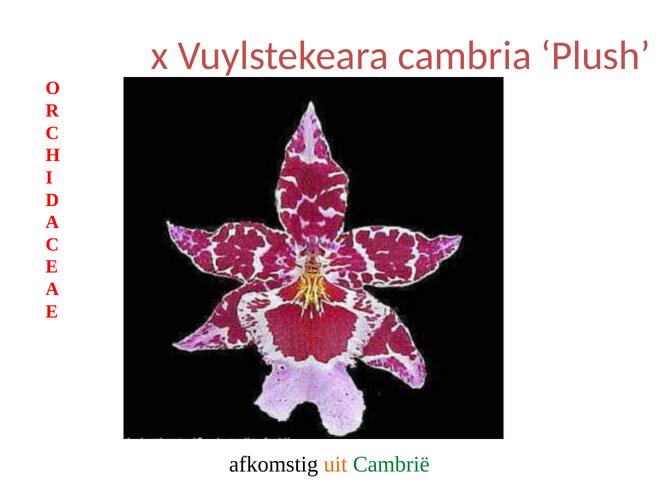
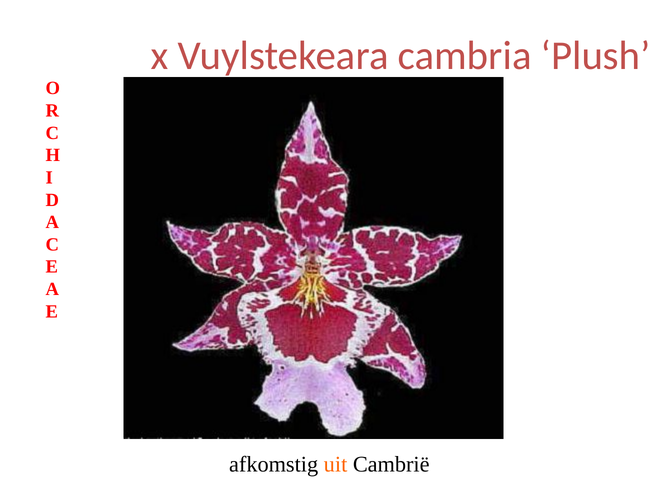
Cambrië colour: green -> black
